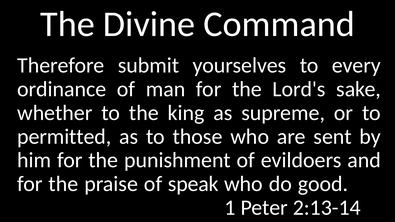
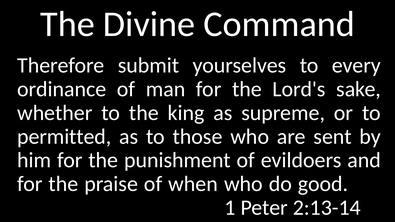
speak: speak -> when
